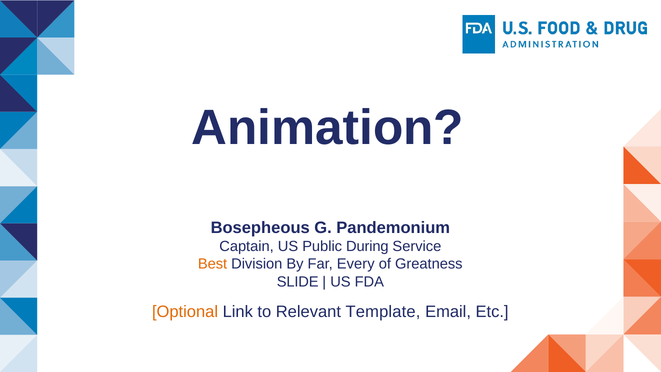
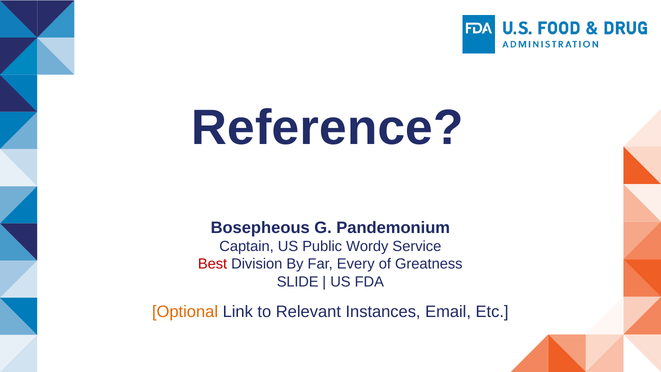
Animation: Animation -> Reference
During: During -> Wordy
Best colour: orange -> red
Template: Template -> Instances
